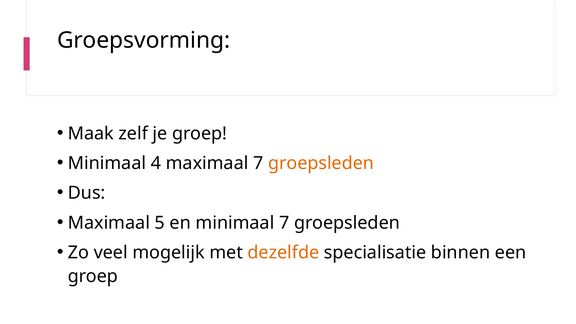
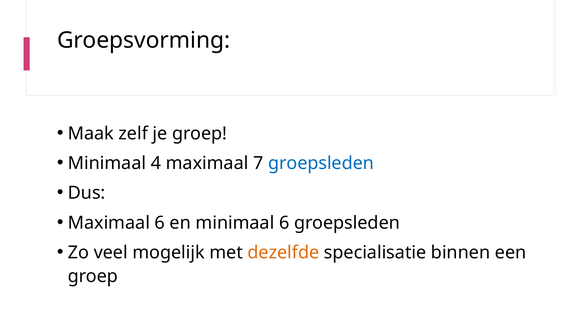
groepsleden at (321, 163) colour: orange -> blue
Maximaal 5: 5 -> 6
minimaal 7: 7 -> 6
